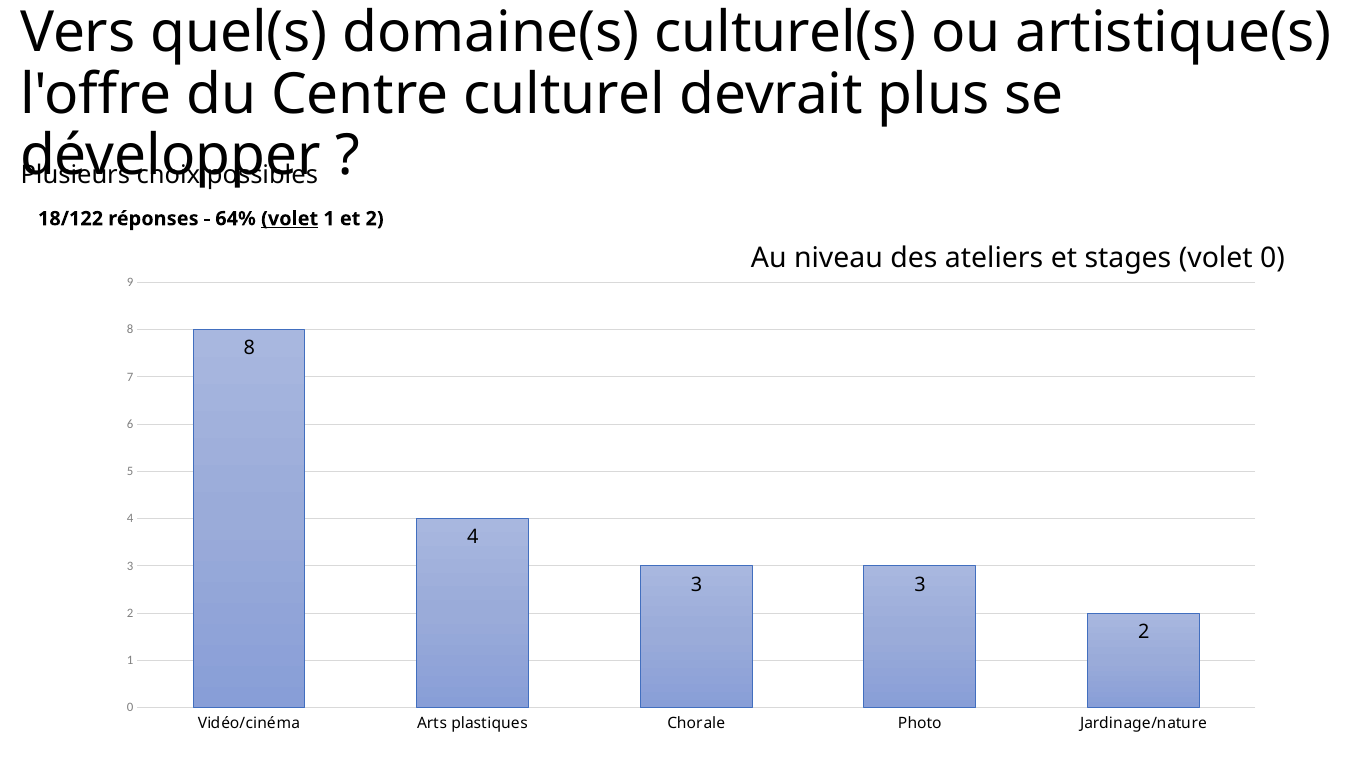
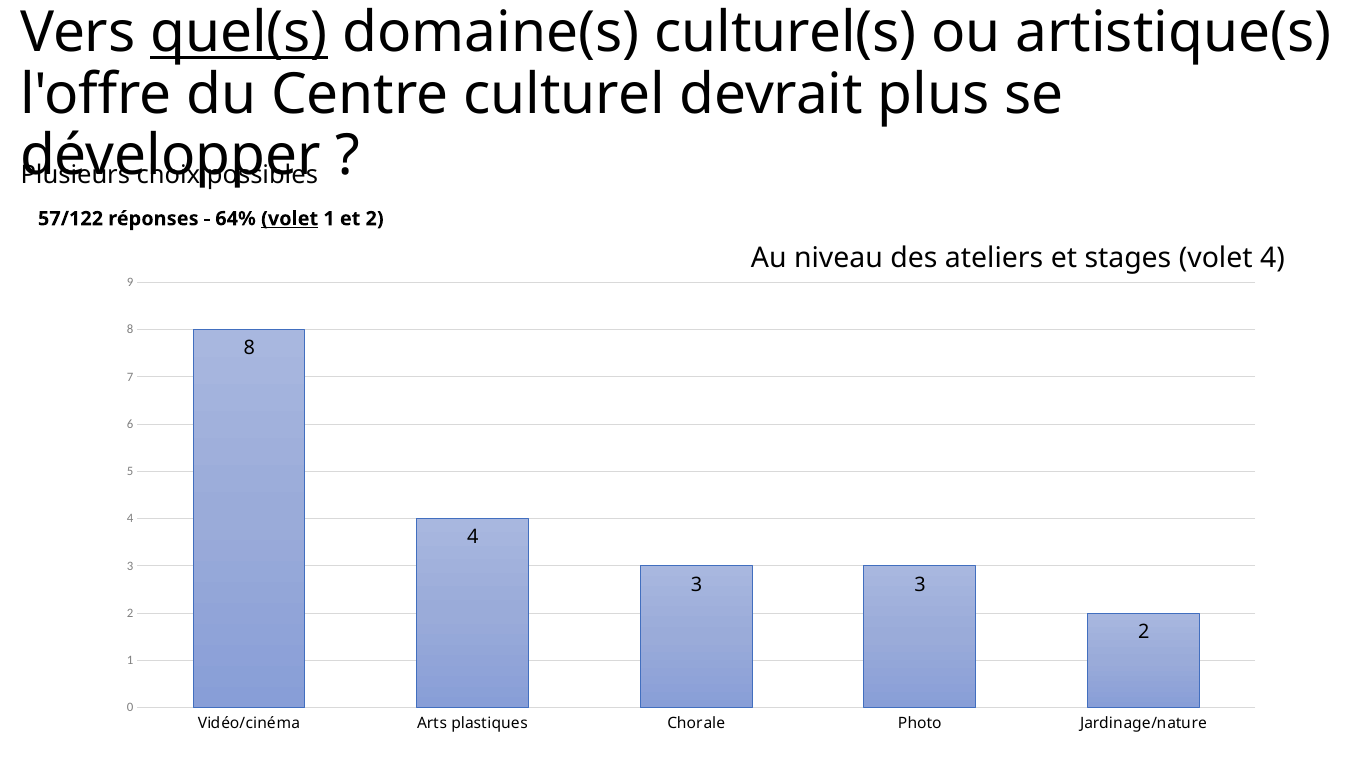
quel(s underline: none -> present
18/122: 18/122 -> 57/122
volet 0: 0 -> 4
